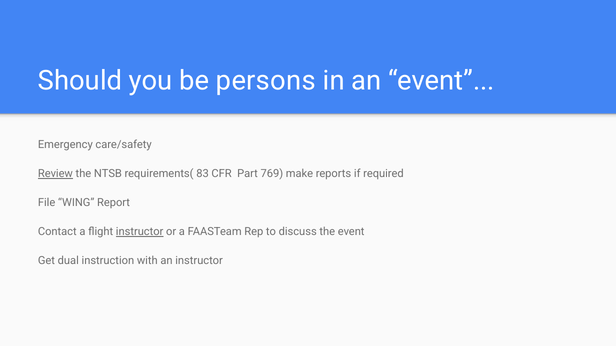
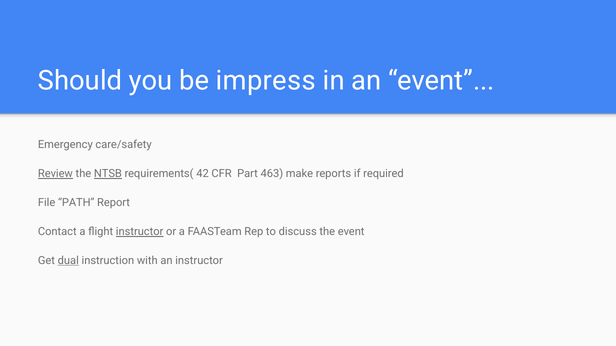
persons: persons -> impress
NTSB underline: none -> present
83: 83 -> 42
769: 769 -> 463
WING: WING -> PATH
dual underline: none -> present
